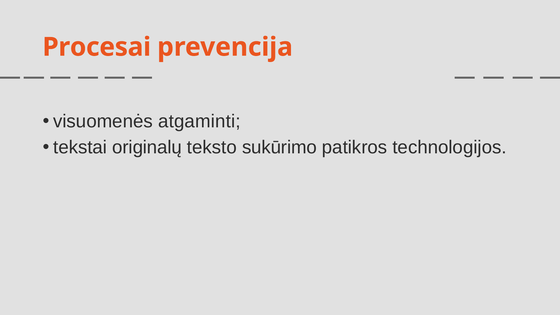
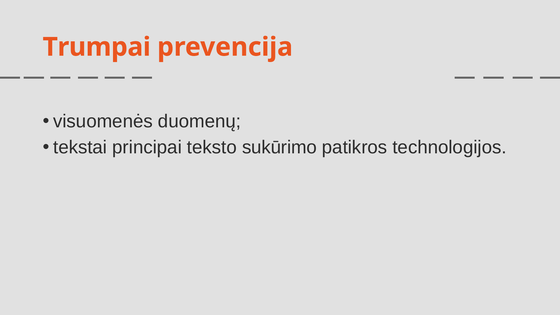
Procesai: Procesai -> Trumpai
atgaminti: atgaminti -> duomenų
originalų: originalų -> principai
